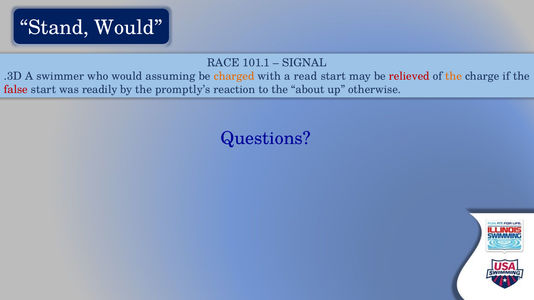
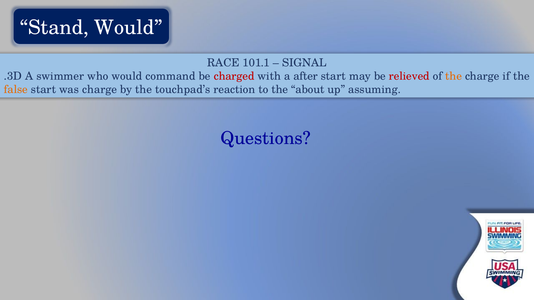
assuming: assuming -> command
charged colour: orange -> red
read: read -> after
false colour: red -> orange
was readily: readily -> charge
promptly’s: promptly’s -> touchpad’s
otherwise: otherwise -> assuming
